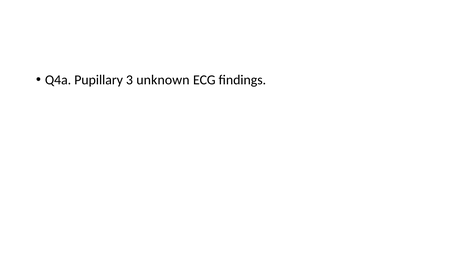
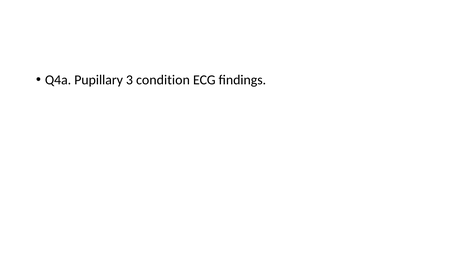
unknown: unknown -> condition
